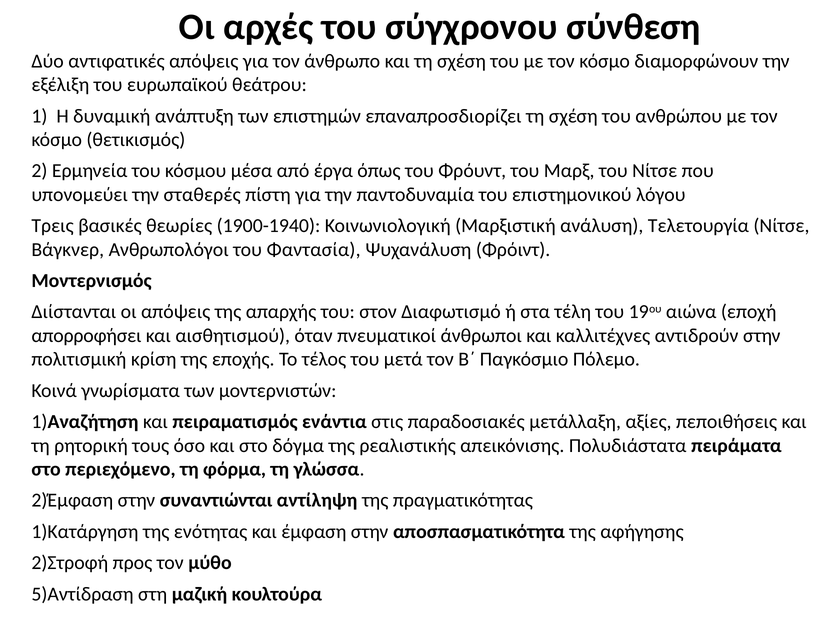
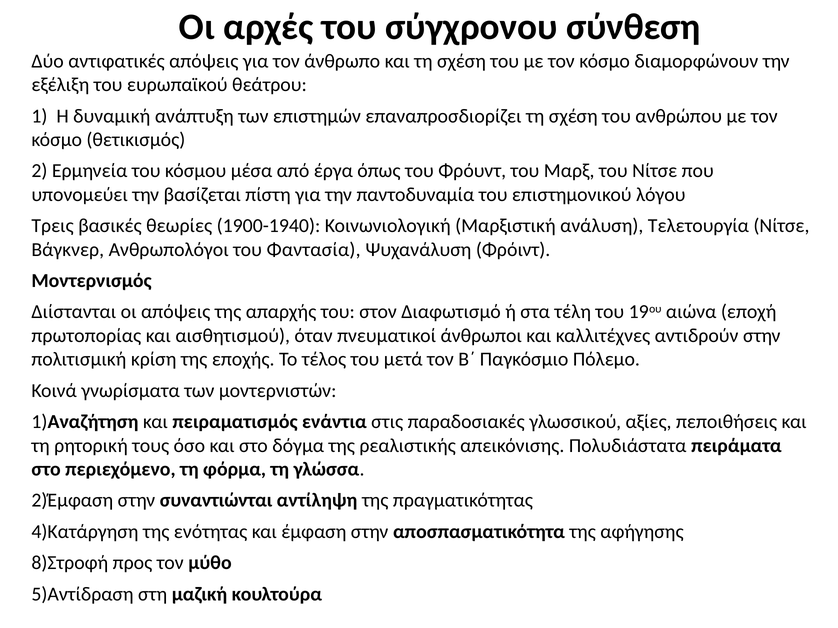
σταθερές: σταθερές -> βασίζεται
απορροφήσει: απορροφήσει -> πρωτοπορίας
μετάλλαξη: μετάλλαξη -> γλωσσικού
1)Κατάργηση: 1)Κατάργηση -> 4)Κατάργηση
2)Στροφή: 2)Στροφή -> 8)Στροφή
